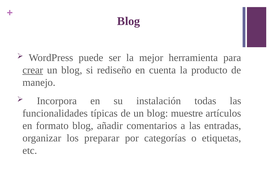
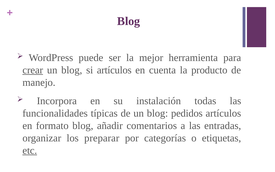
si rediseño: rediseño -> artículos
muestre: muestre -> pedidos
etc underline: none -> present
